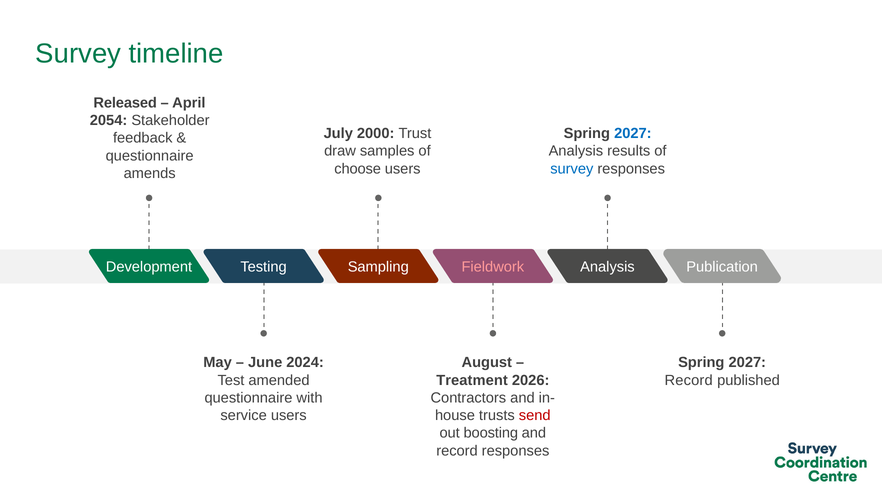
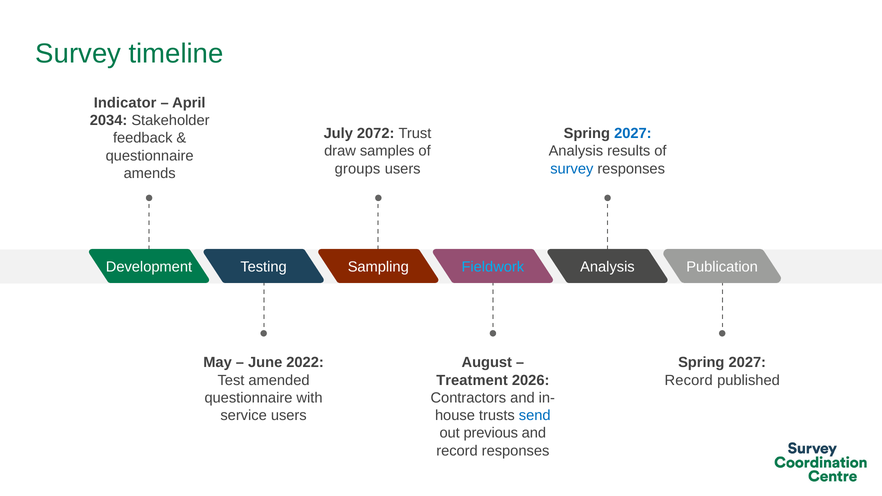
Released: Released -> Indicator
2054: 2054 -> 2034
2000: 2000 -> 2072
choose: choose -> groups
Fieldwork colour: pink -> light blue
2024: 2024 -> 2022
send colour: red -> blue
boosting: boosting -> previous
